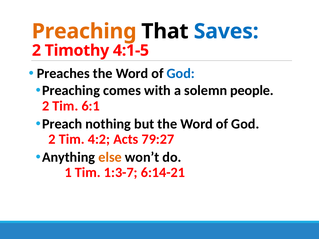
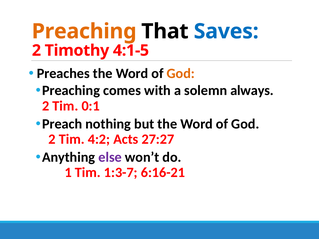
God at (181, 74) colour: blue -> orange
people: people -> always
6:1: 6:1 -> 0:1
79:27: 79:27 -> 27:27
else colour: orange -> purple
6:14-21: 6:14-21 -> 6:16-21
